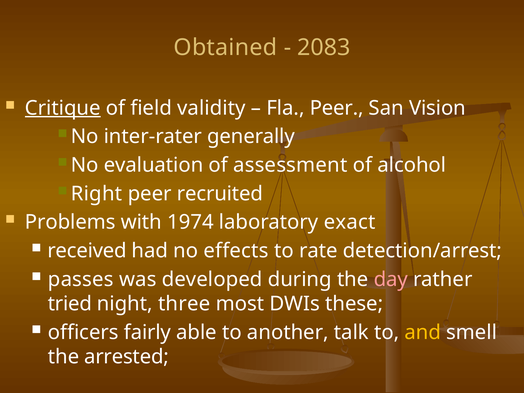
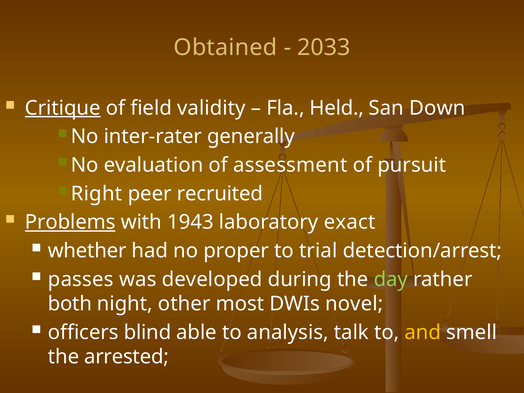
2083: 2083 -> 2033
Fla Peer: Peer -> Held
Vision: Vision -> Down
alcohol: alcohol -> pursuit
Problems underline: none -> present
1974: 1974 -> 1943
received: received -> whether
effects: effects -> proper
rate: rate -> trial
day colour: pink -> light green
tried: tried -> both
three: three -> other
these: these -> novel
fairly: fairly -> blind
another: another -> analysis
